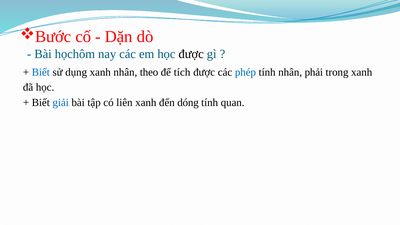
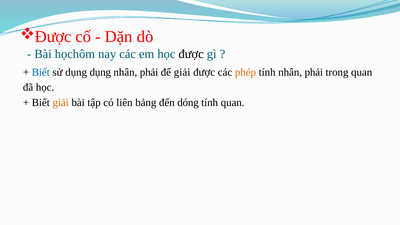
Bước at (53, 37): Bước -> Được
dụng xanh: xanh -> dụng
theo at (149, 72): theo -> phải
để tích: tích -> giải
phép colour: blue -> orange
trong xanh: xanh -> quan
giải at (61, 103) colour: blue -> orange
liên xanh: xanh -> bảng
